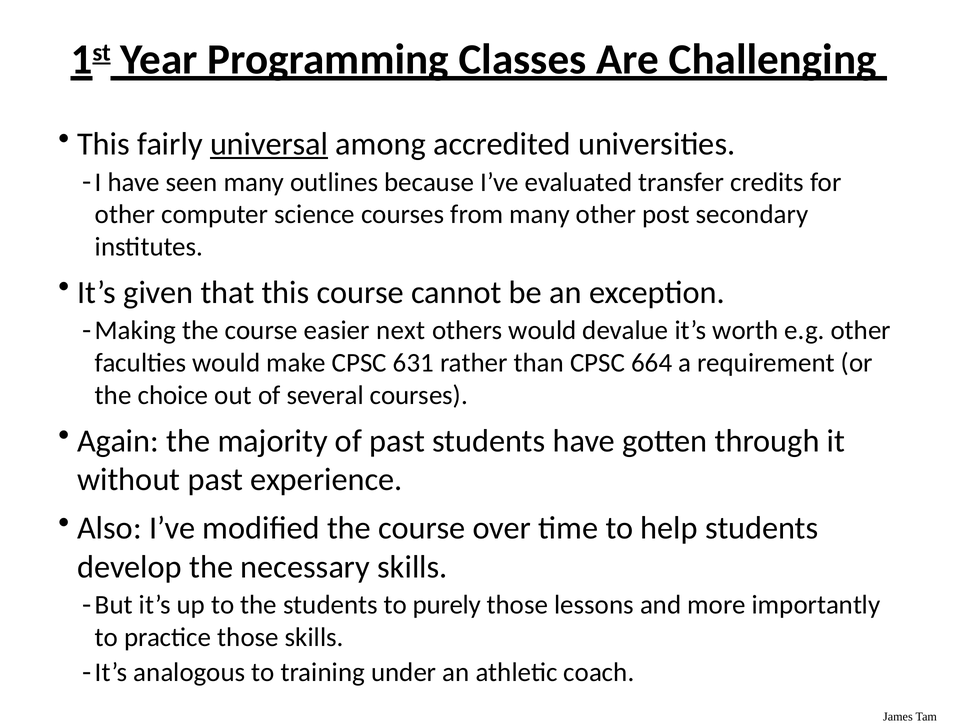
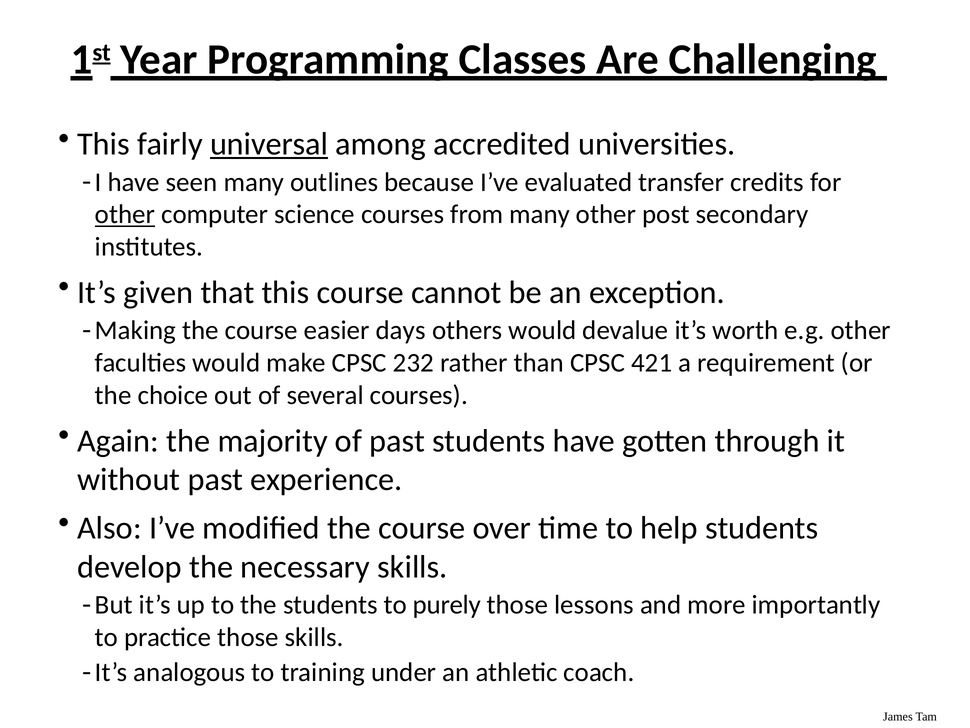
other at (125, 214) underline: none -> present
next: next -> days
631: 631 -> 232
664: 664 -> 421
